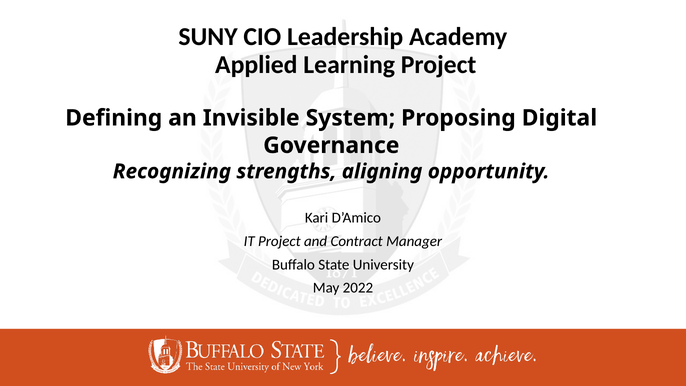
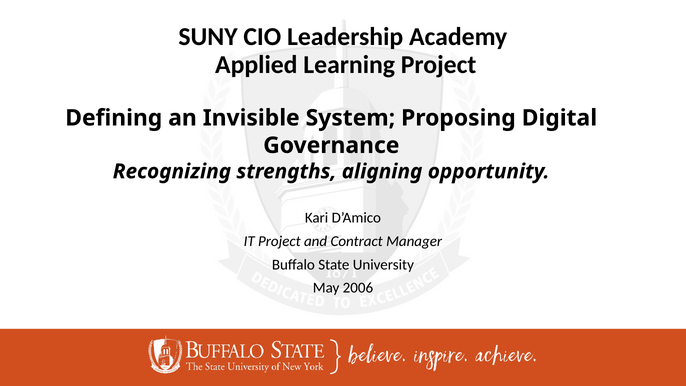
2022: 2022 -> 2006
